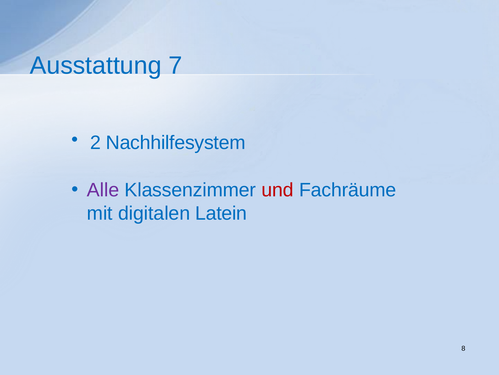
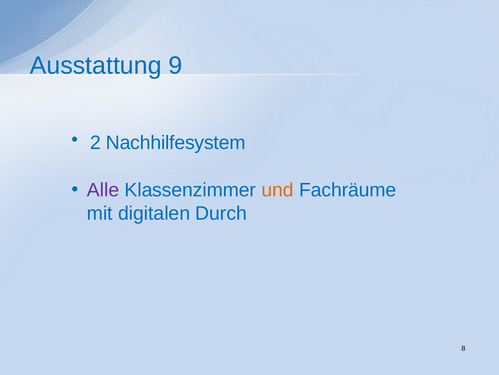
7: 7 -> 9
und colour: red -> orange
Latein: Latein -> Durch
